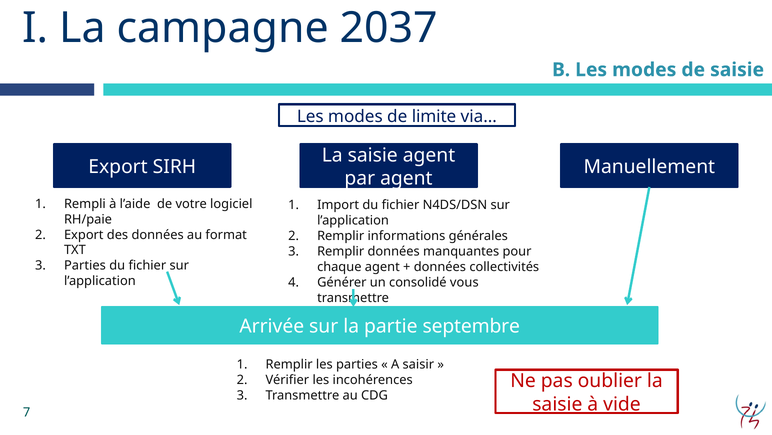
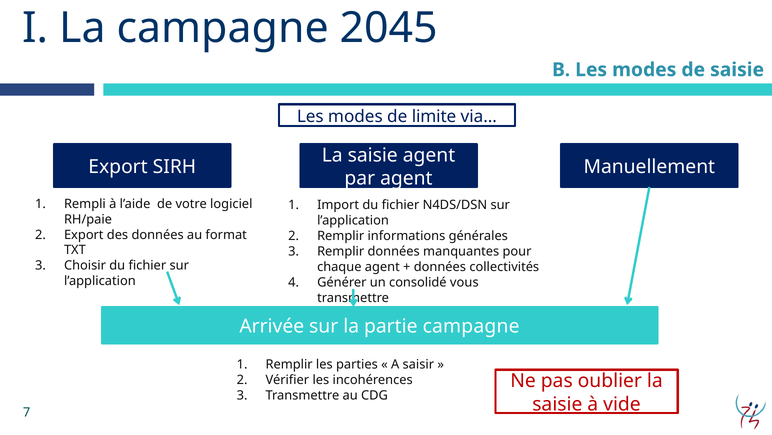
2037: 2037 -> 2045
Parties at (85, 265): Parties -> Choisir
partie septembre: septembre -> campagne
